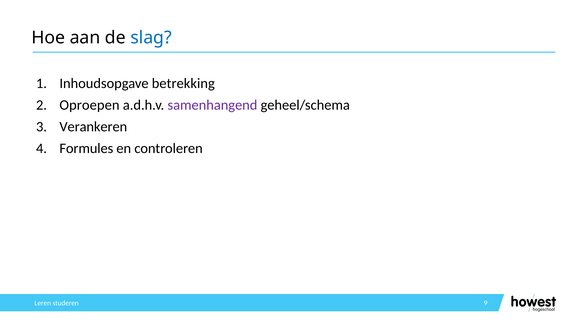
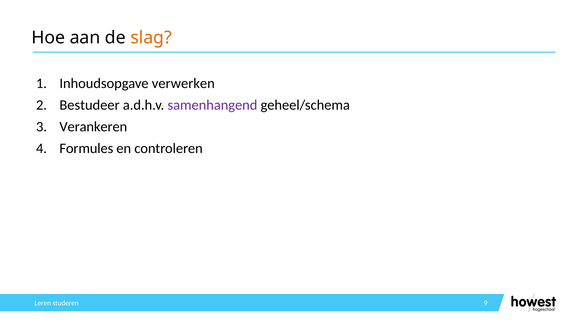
slag colour: blue -> orange
betrekking: betrekking -> verwerken
Oproepen: Oproepen -> Bestudeer
